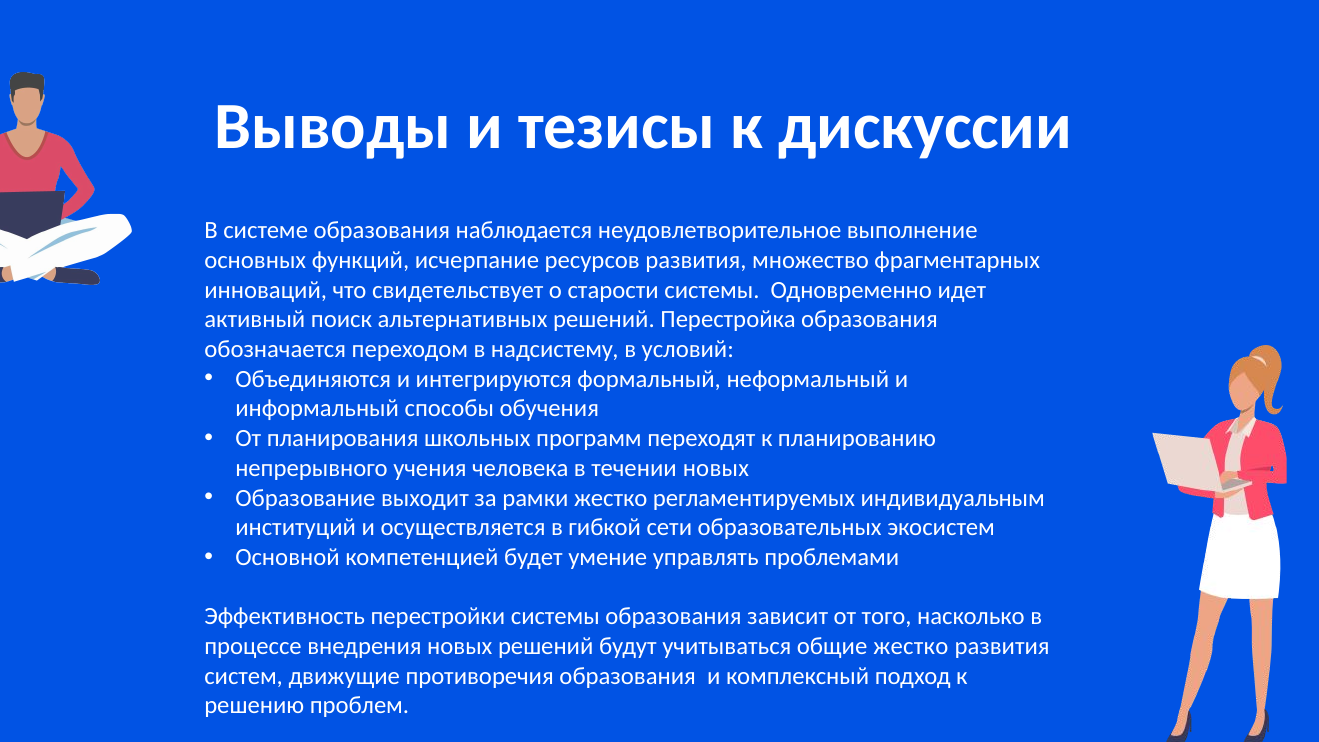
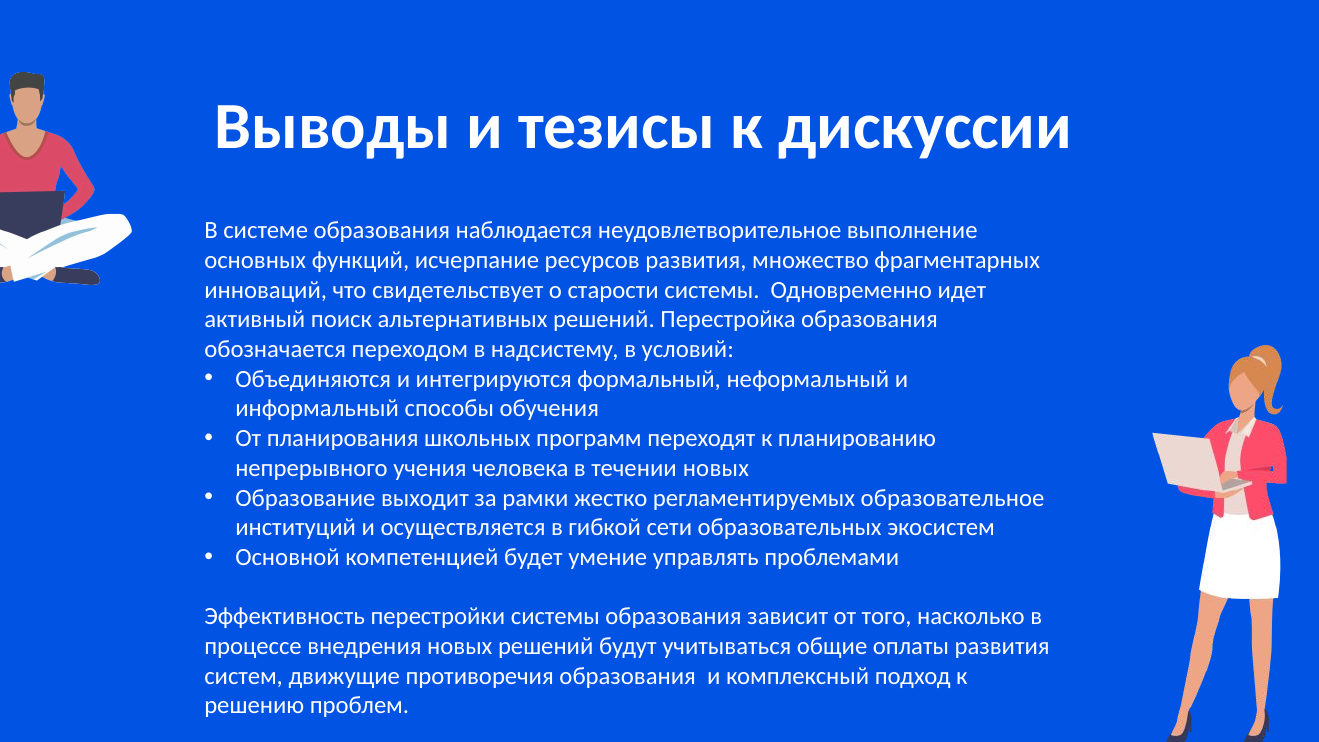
индивидуальным: индивидуальным -> образовательное
общие жестко: жестко -> оплаты
